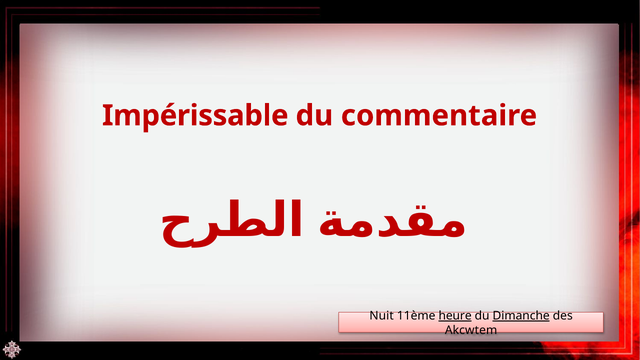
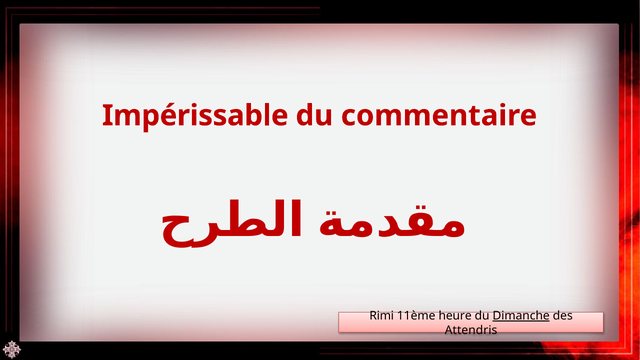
Nuit: Nuit -> Rimi
heure underline: present -> none
Akcwtem: Akcwtem -> Attendris
